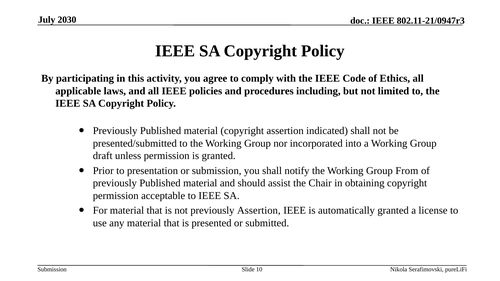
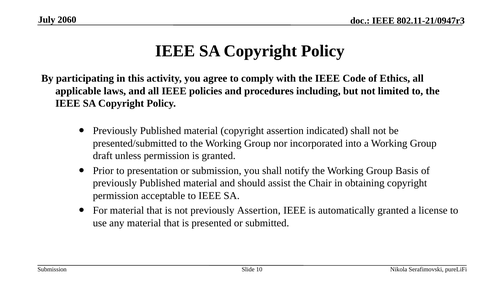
2030: 2030 -> 2060
From: From -> Basis
